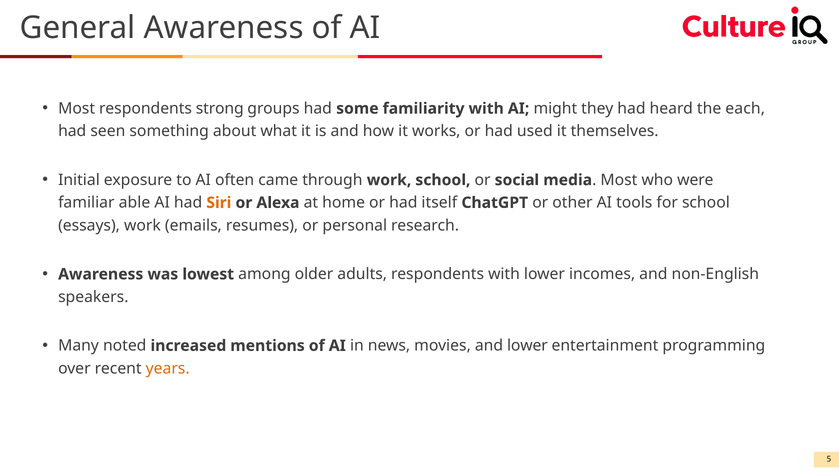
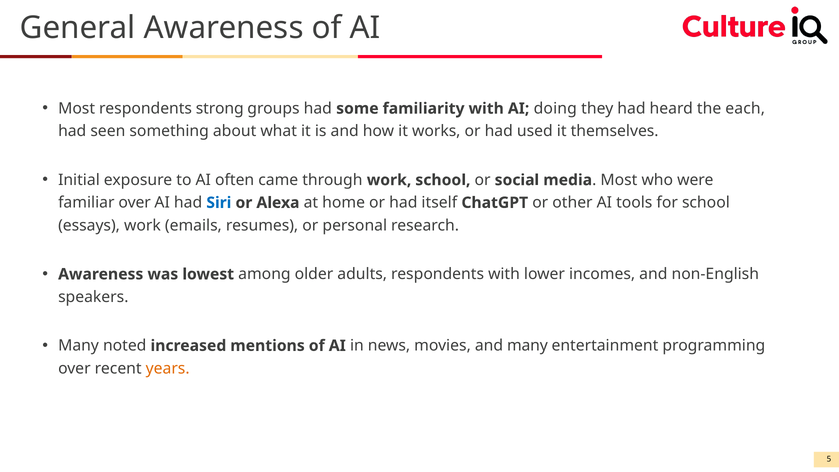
might: might -> doing
familiar able: able -> over
Siri colour: orange -> blue
and lower: lower -> many
